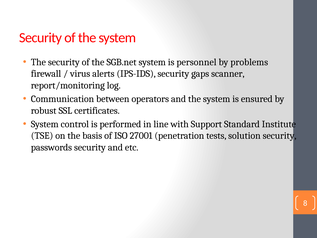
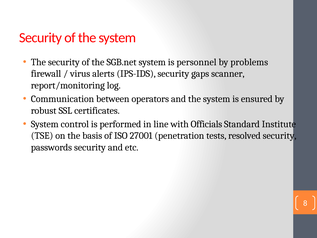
Support: Support -> Officials
solution: solution -> resolved
